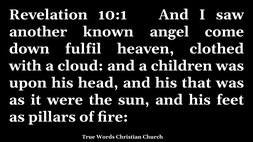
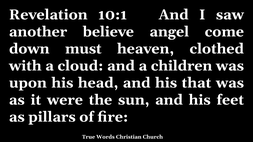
known: known -> believe
fulfil: fulfil -> must
